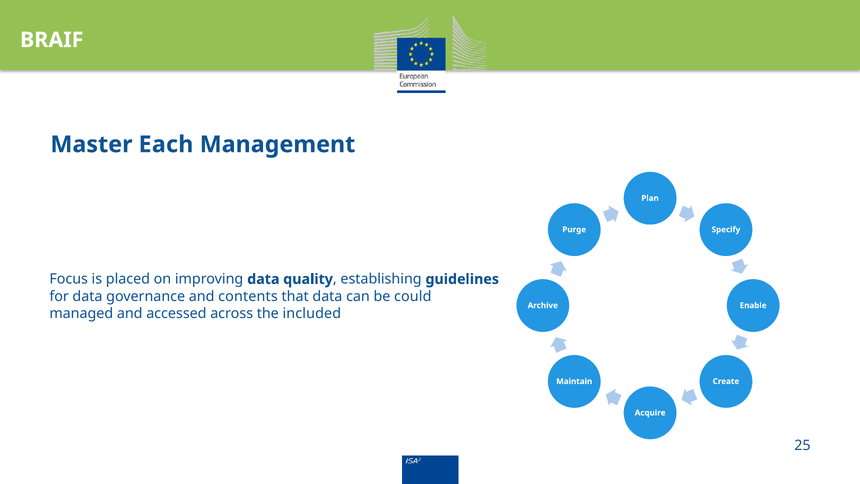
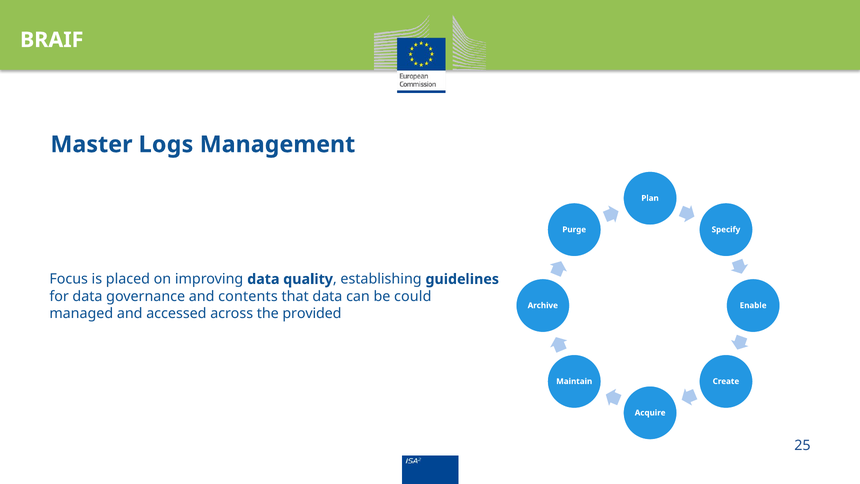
Each: Each -> Logs
included: included -> provided
